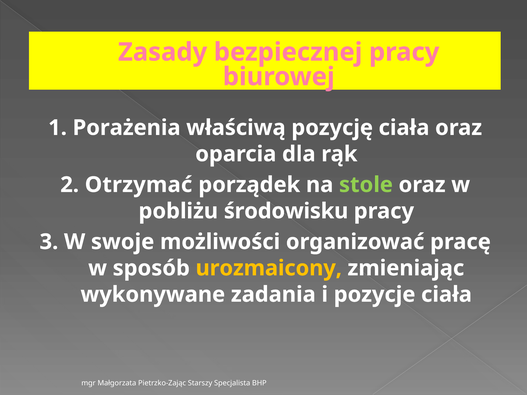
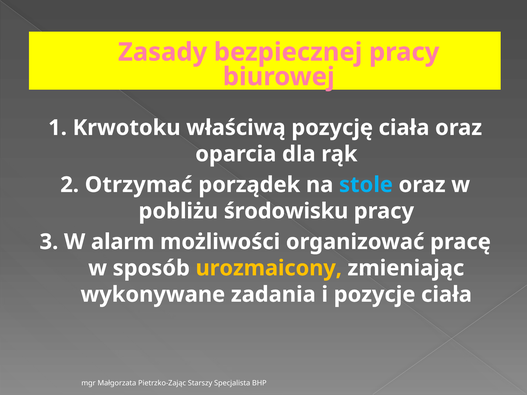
Porażenia: Porażenia -> Krwotoku
stole colour: light green -> light blue
swoje: swoje -> alarm
